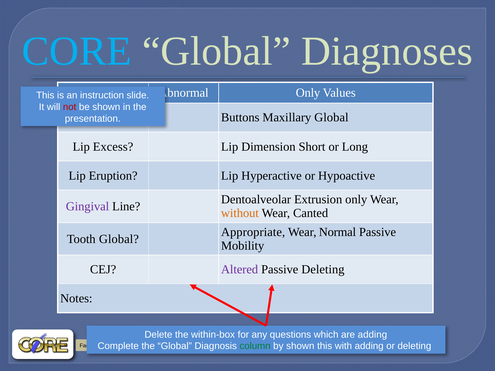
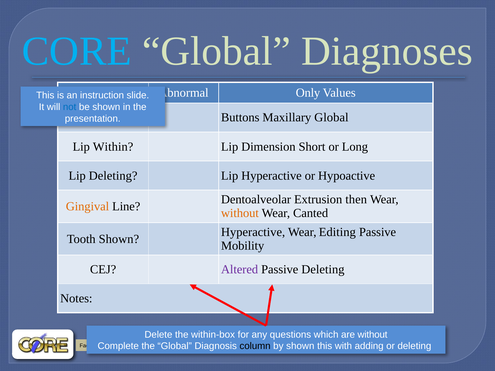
not colour: red -> blue
Excess: Excess -> Within
Lip Eruption: Eruption -> Deleting
Extrusion only: only -> then
Gingival colour: purple -> orange
Appropriate at (253, 232): Appropriate -> Hyperactive
Normal: Normal -> Editing
Tooth Global: Global -> Shown
are adding: adding -> without
column colour: green -> black
